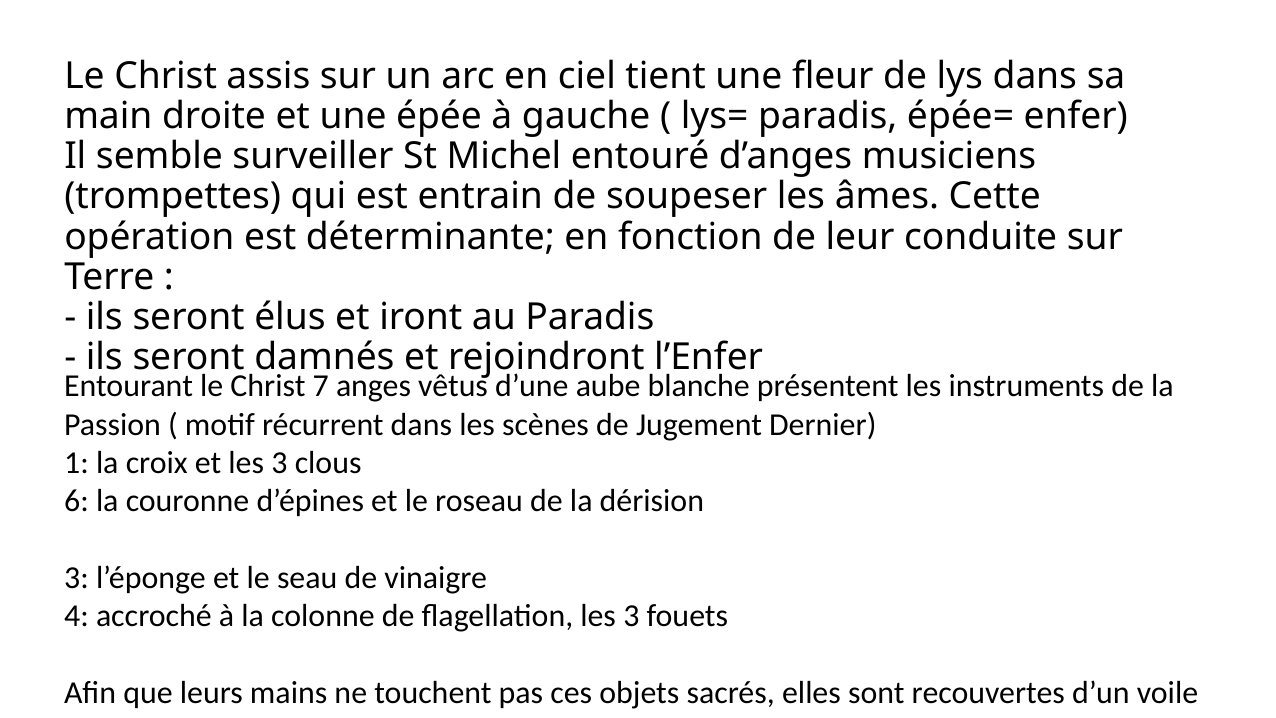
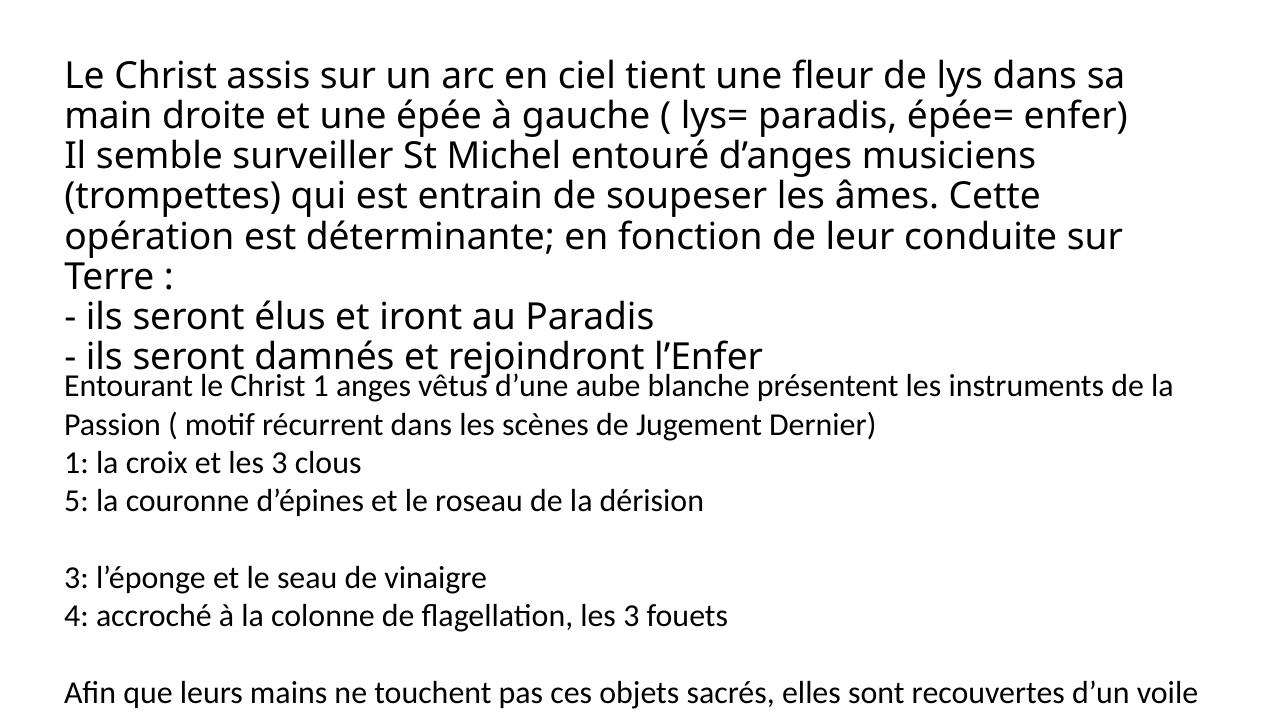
Christ 7: 7 -> 1
6: 6 -> 5
